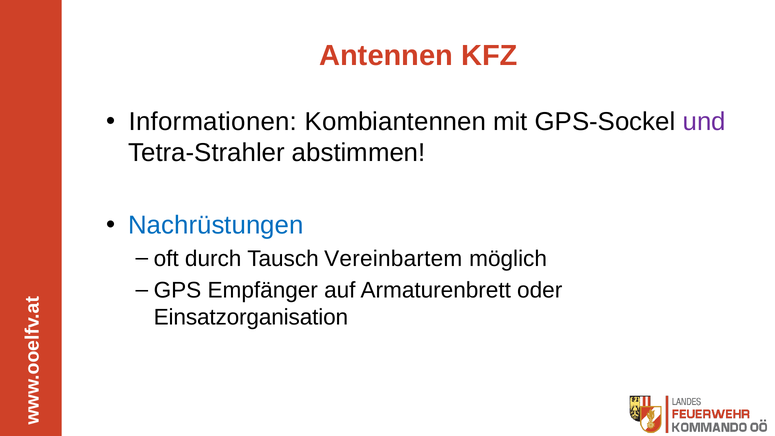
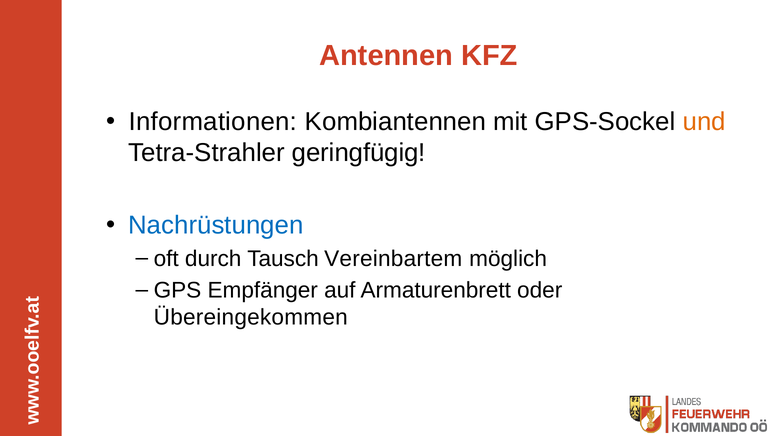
und colour: purple -> orange
abstimmen: abstimmen -> geringfügig
Einsatzorganisation: Einsatzorganisation -> Übereingekommen
